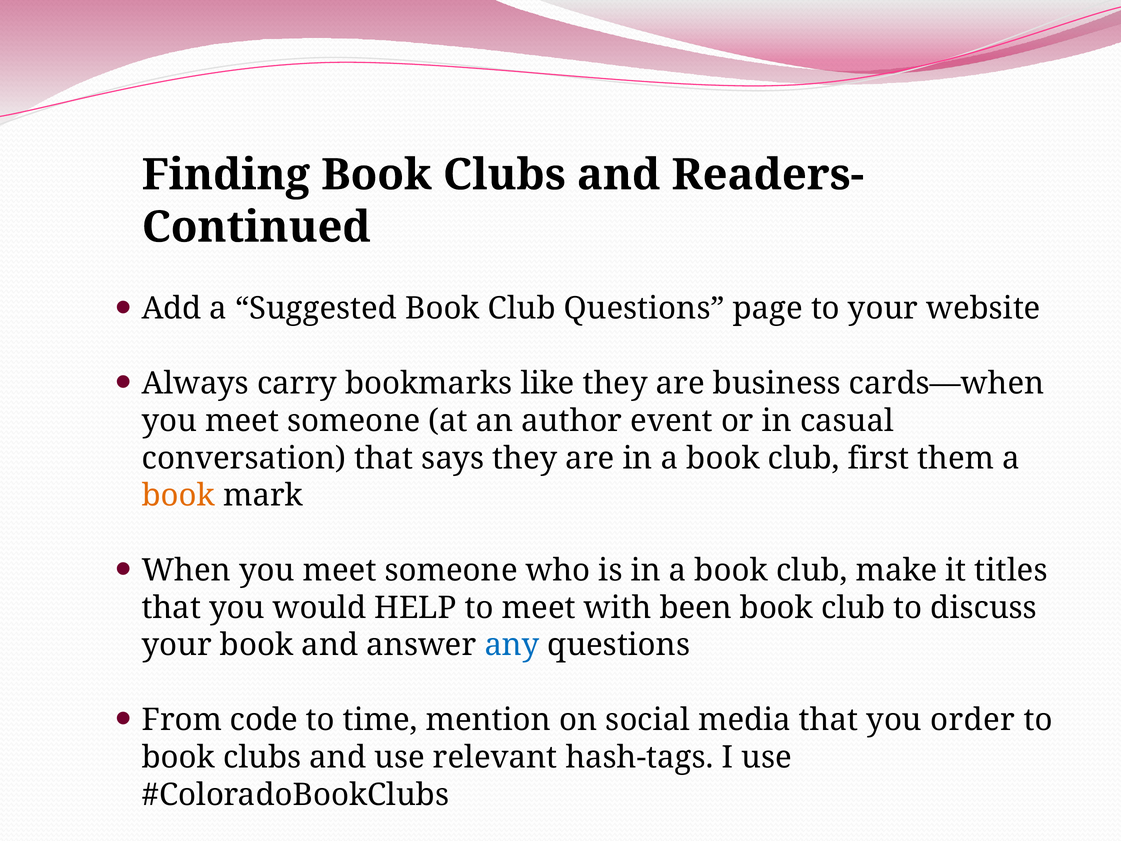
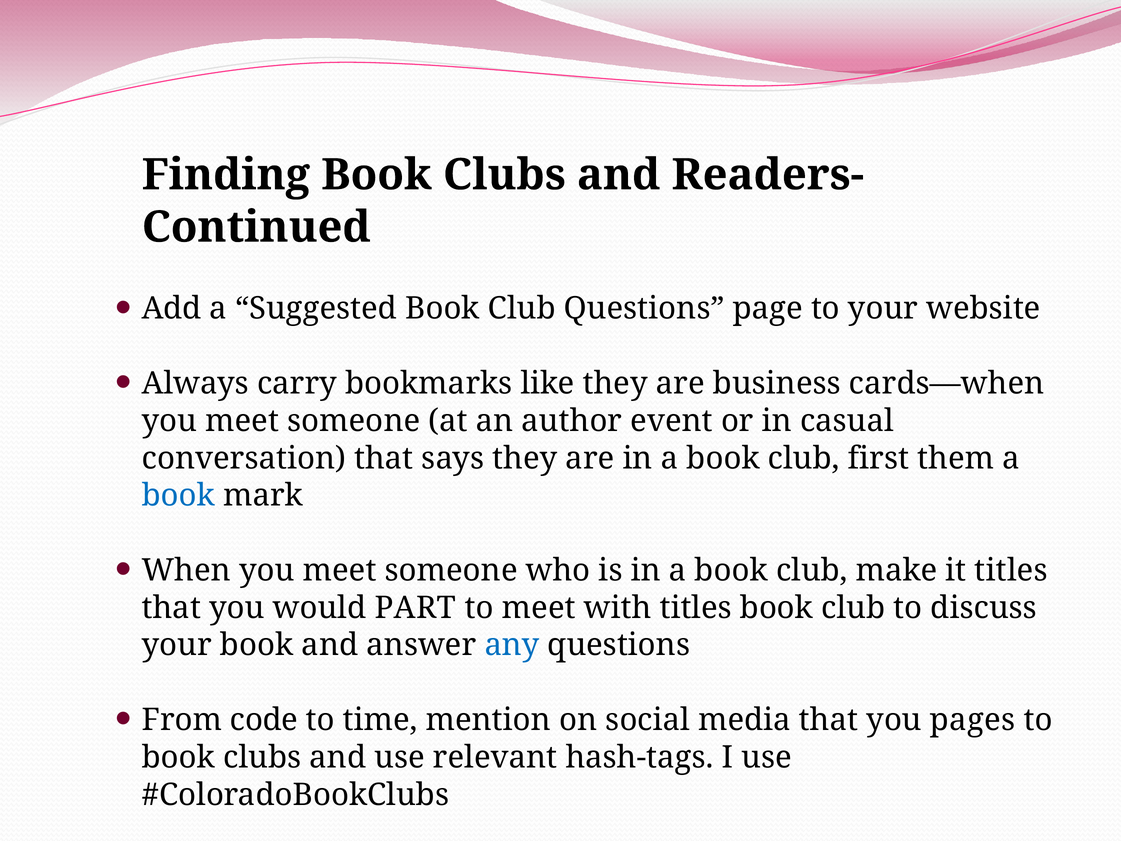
book at (178, 495) colour: orange -> blue
HELP: HELP -> PART
with been: been -> titles
order: order -> pages
